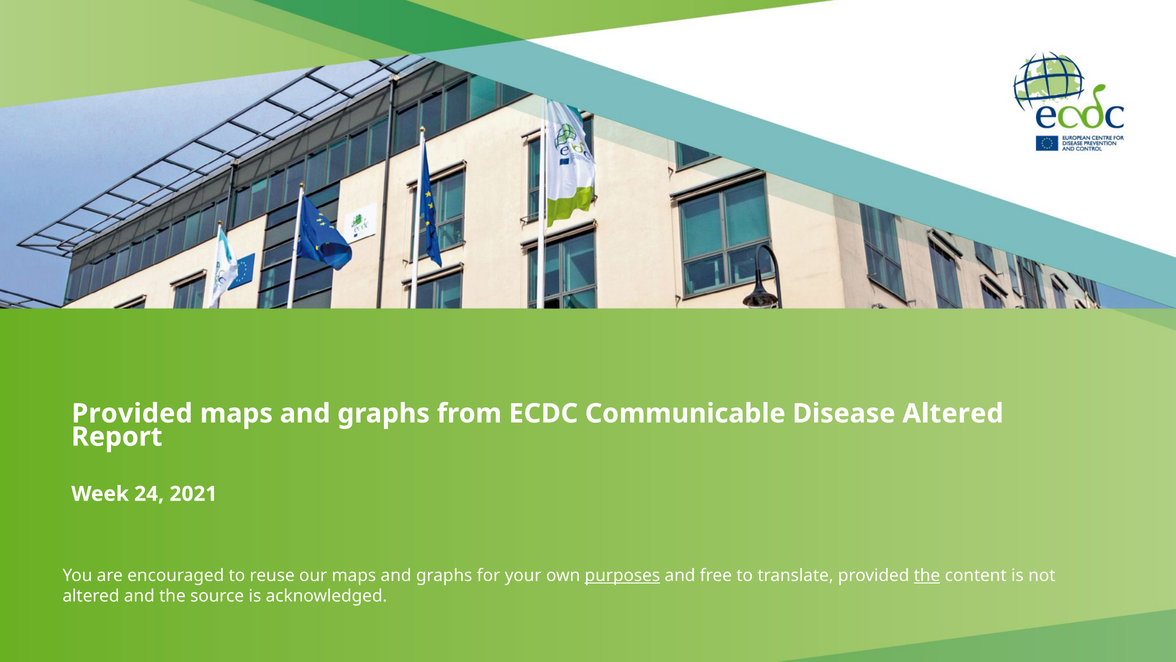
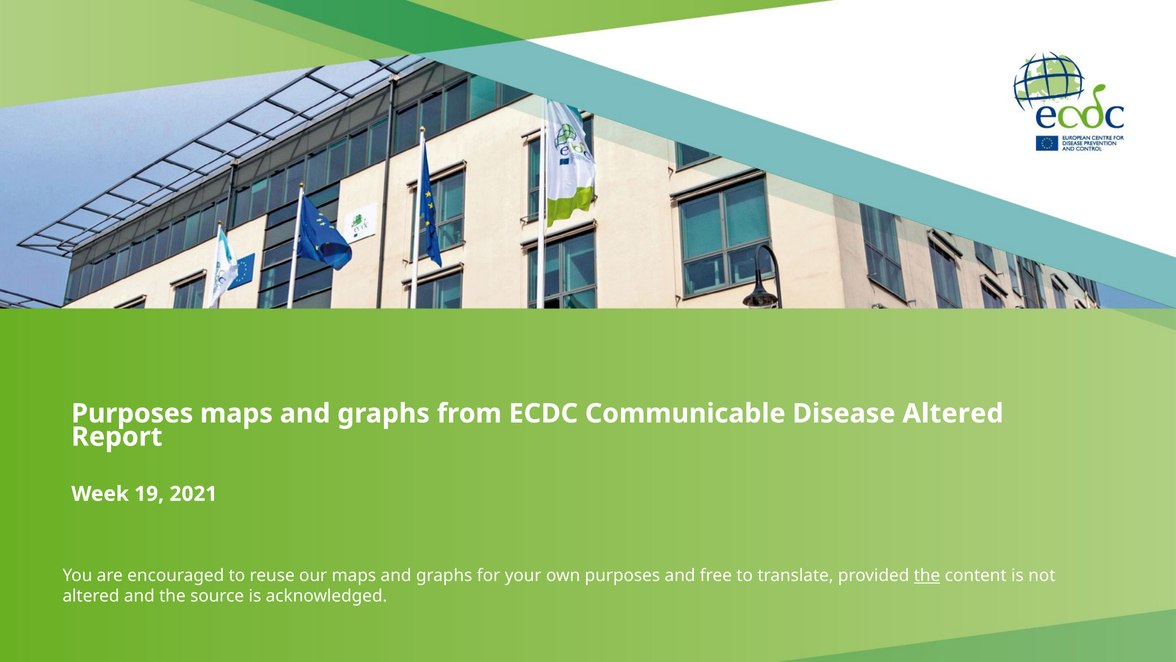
Provided at (132, 413): Provided -> Purposes
24: 24 -> 19
purposes at (622, 575) underline: present -> none
